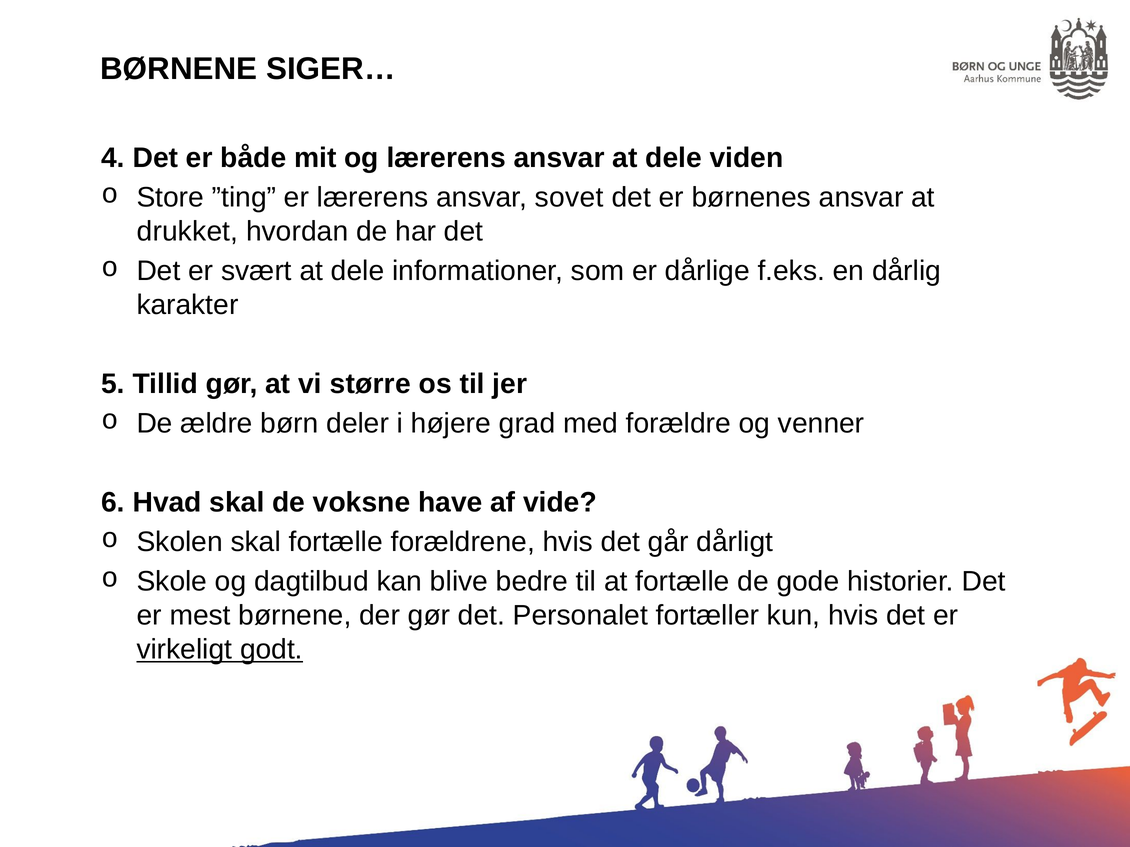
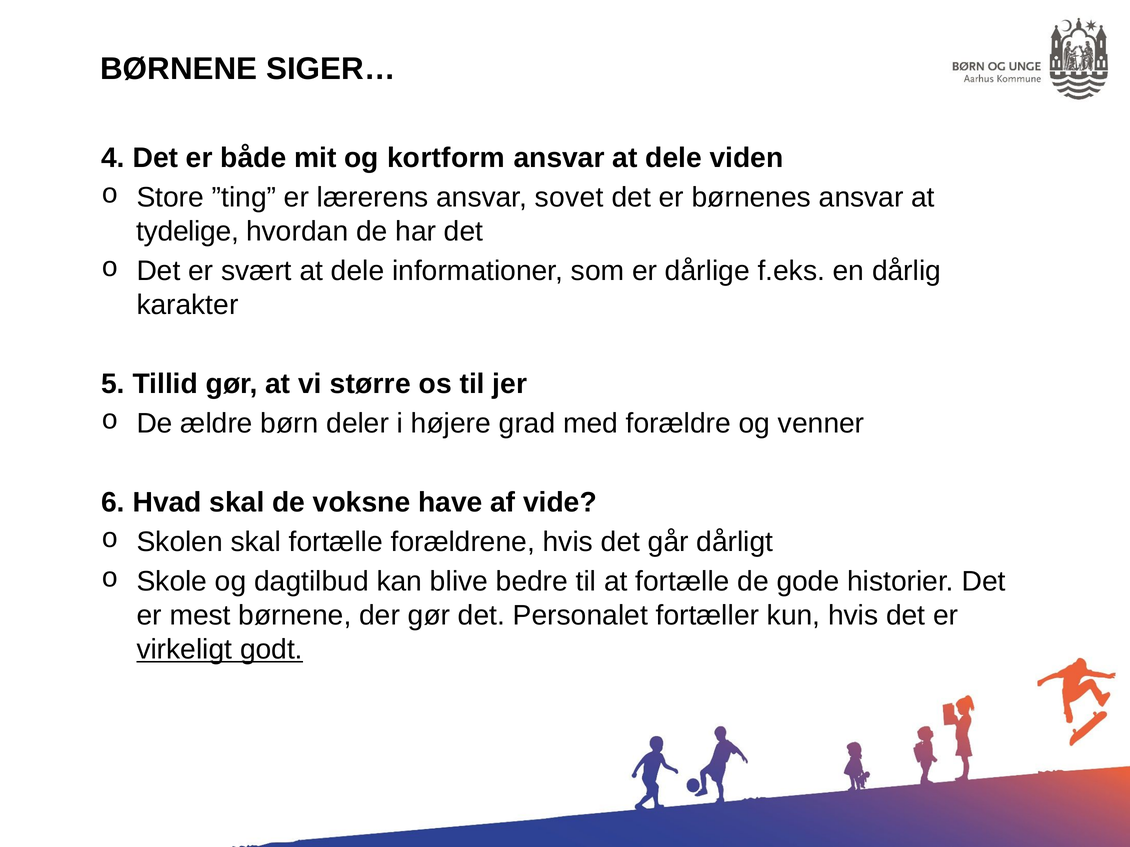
og lærerens: lærerens -> kortform
drukket: drukket -> tydelige
